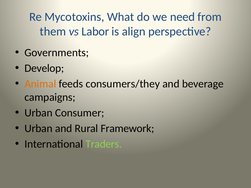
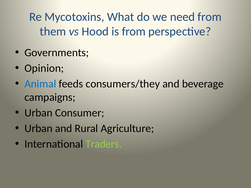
Labor: Labor -> Hood
is align: align -> from
Develop: Develop -> Opinion
Animal colour: orange -> blue
Framework: Framework -> Agriculture
